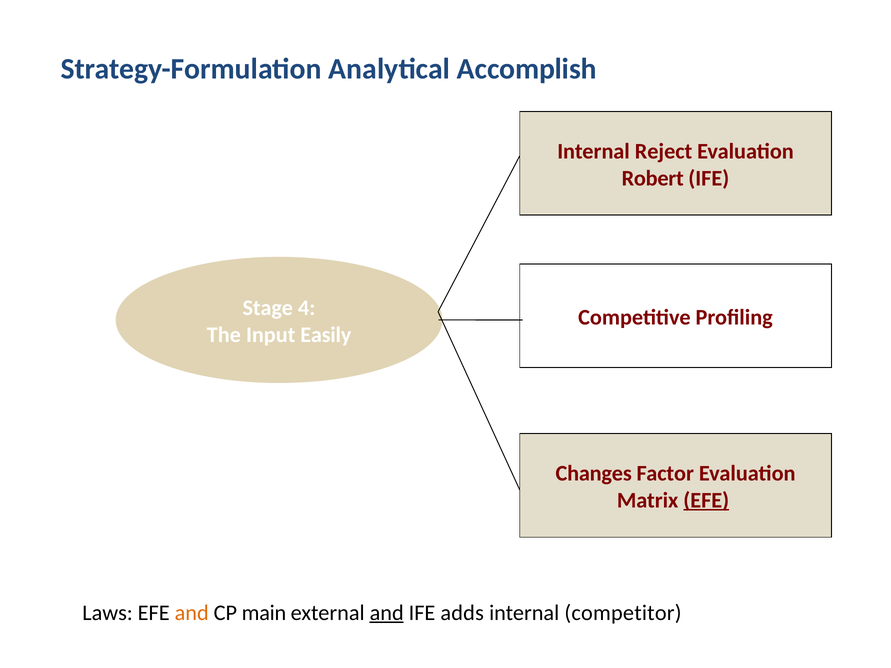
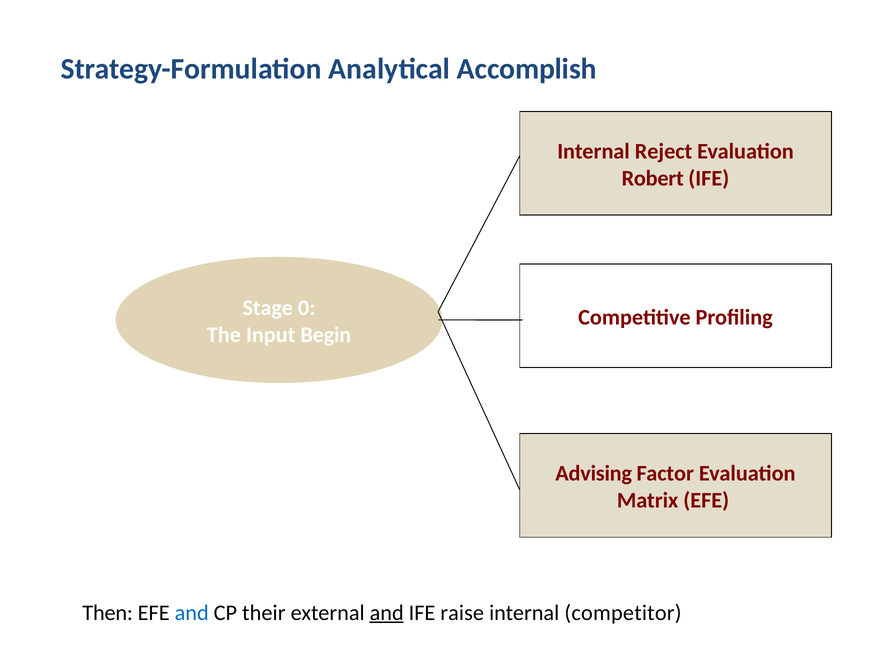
4: 4 -> 0
Easily: Easily -> Begin
Changes: Changes -> Advising
EFE at (706, 500) underline: present -> none
Laws: Laws -> Then
and at (192, 613) colour: orange -> blue
main: main -> their
adds: adds -> raise
